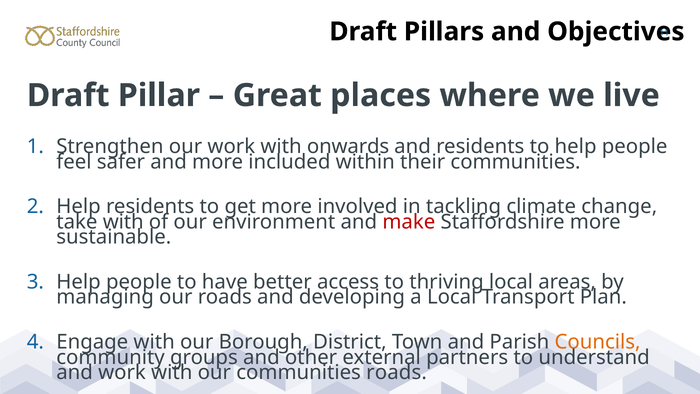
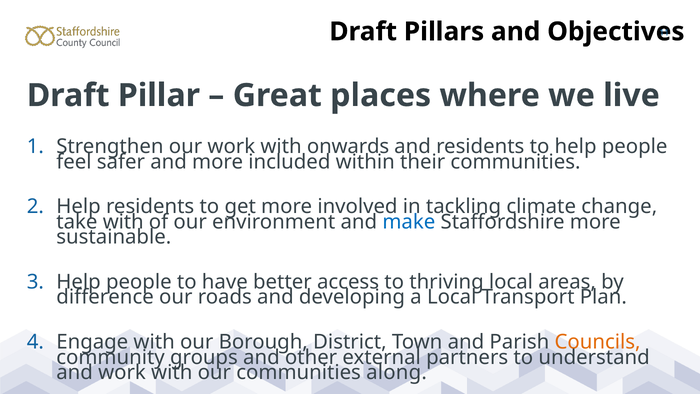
make colour: red -> blue
managing: managing -> difference
communities roads: roads -> along
